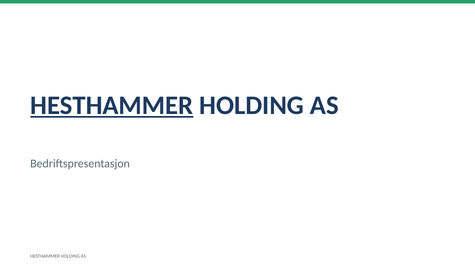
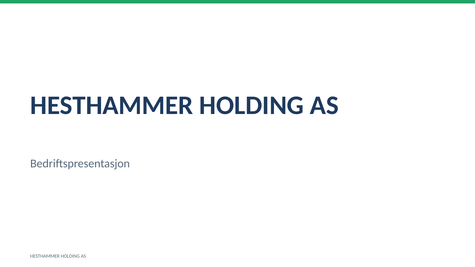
HESTHAMMER at (112, 105) underline: present -> none
